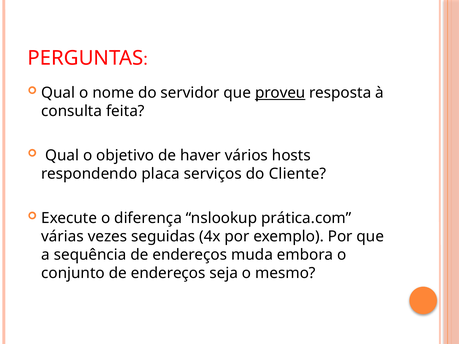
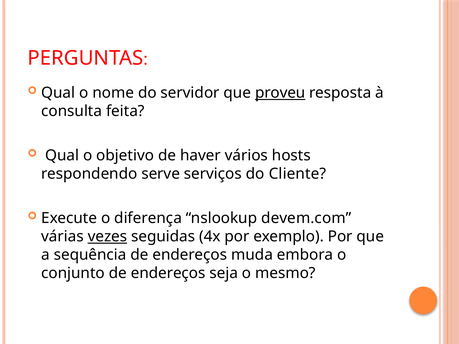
placa: placa -> serve
prática.com: prática.com -> devem.com
vezes underline: none -> present
